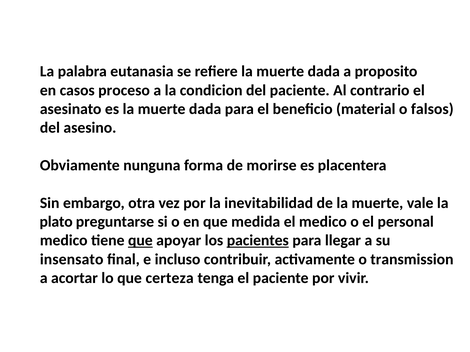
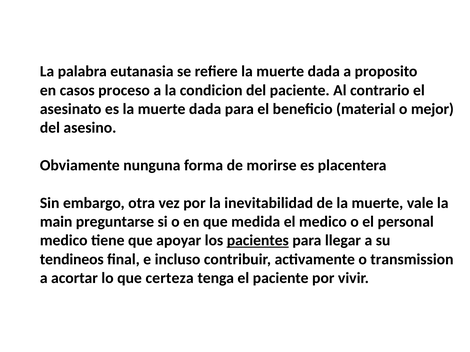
falsos: falsos -> mejor
plato: plato -> main
que at (140, 241) underline: present -> none
insensato: insensato -> tendineos
